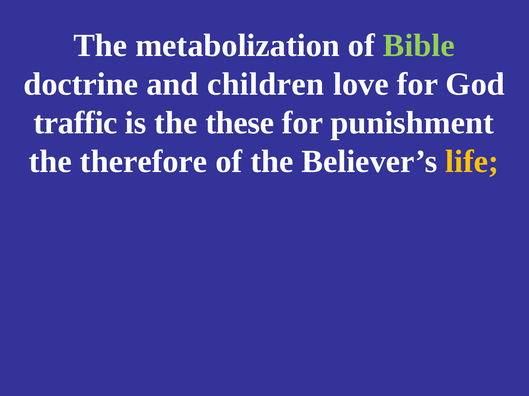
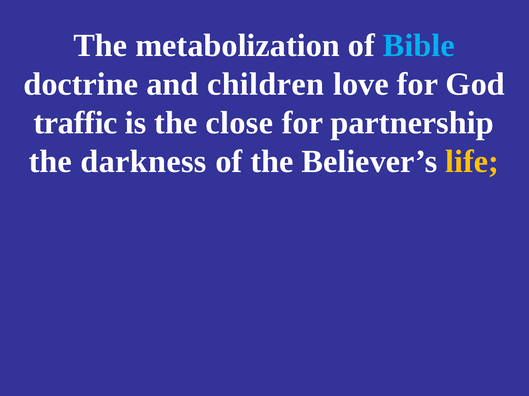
Bible colour: light green -> light blue
these: these -> close
punishment: punishment -> partnership
therefore: therefore -> darkness
